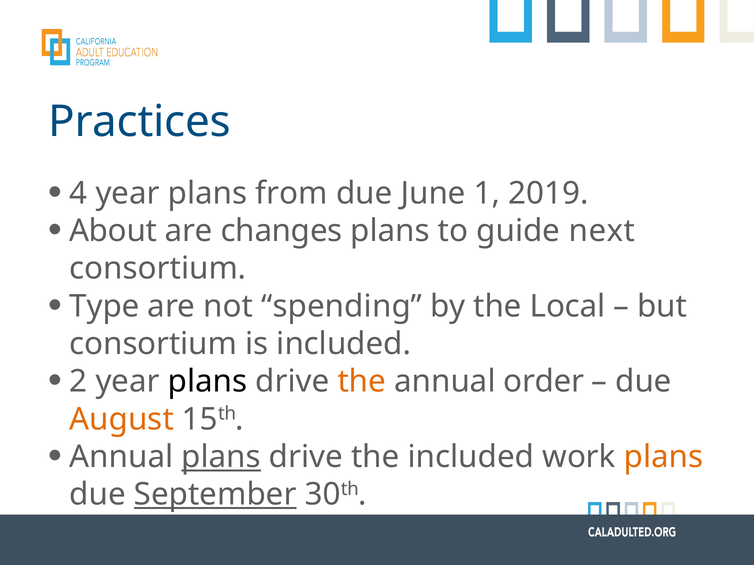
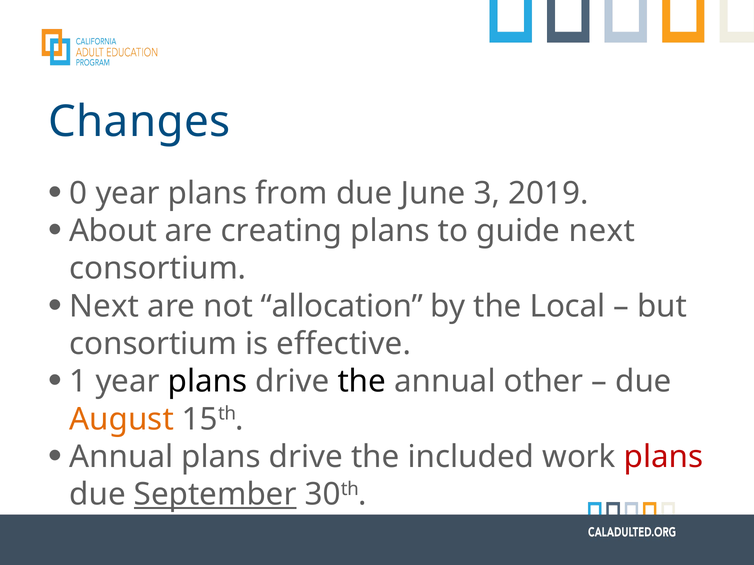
Practices: Practices -> Changes
4: 4 -> 0
1: 1 -> 3
changes: changes -> creating
Type at (104, 306): Type -> Next
spending: spending -> allocation
is included: included -> effective
2: 2 -> 1
the at (362, 382) colour: orange -> black
order: order -> other
plans at (221, 457) underline: present -> none
plans at (664, 457) colour: orange -> red
